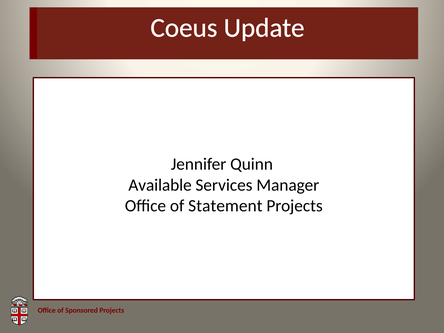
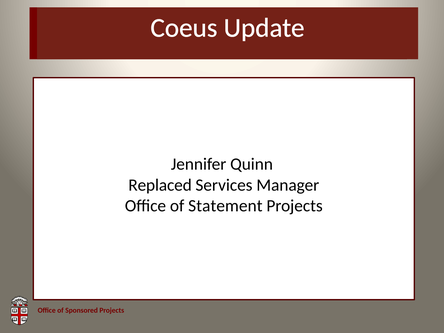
Available: Available -> Replaced
